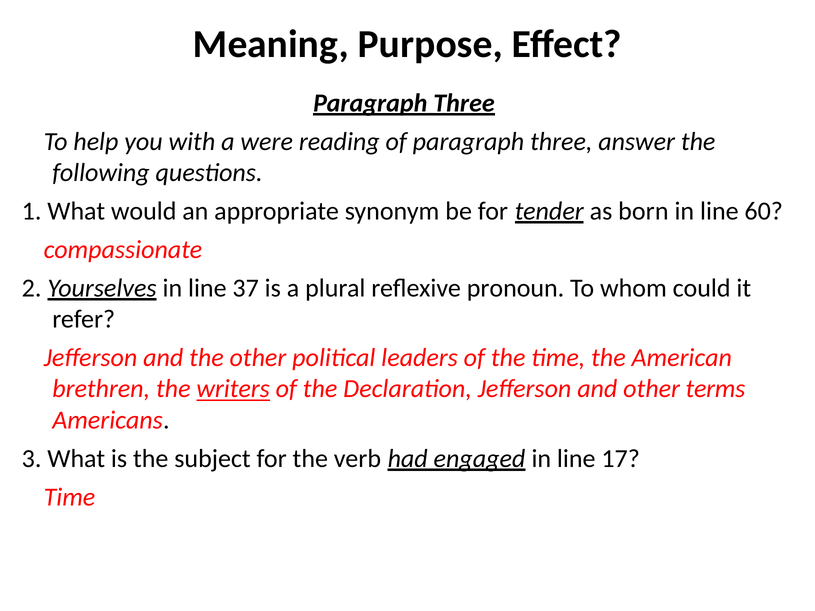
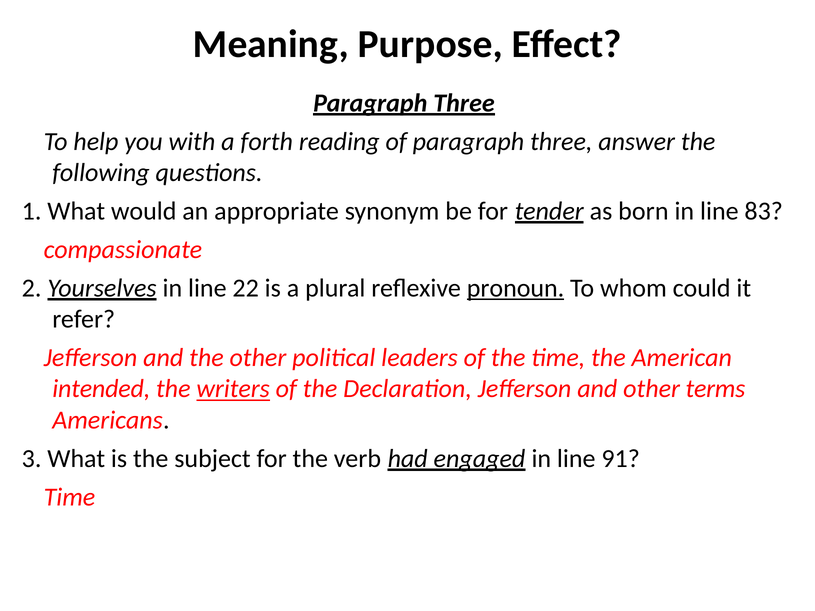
were: were -> forth
60: 60 -> 83
37: 37 -> 22
pronoun underline: none -> present
brethren: brethren -> intended
17: 17 -> 91
